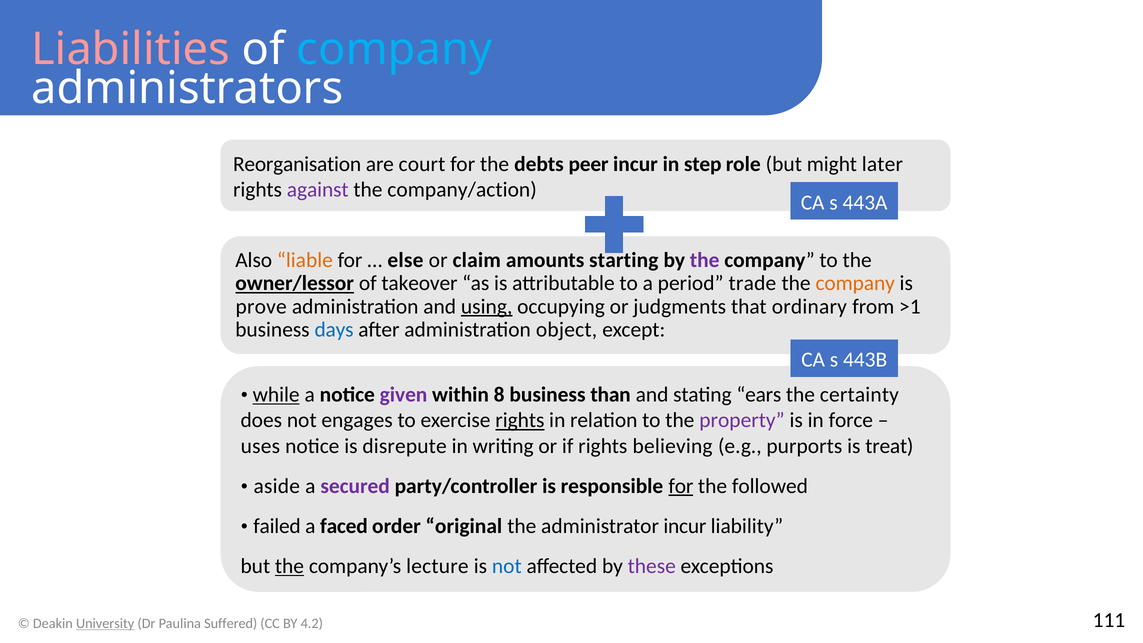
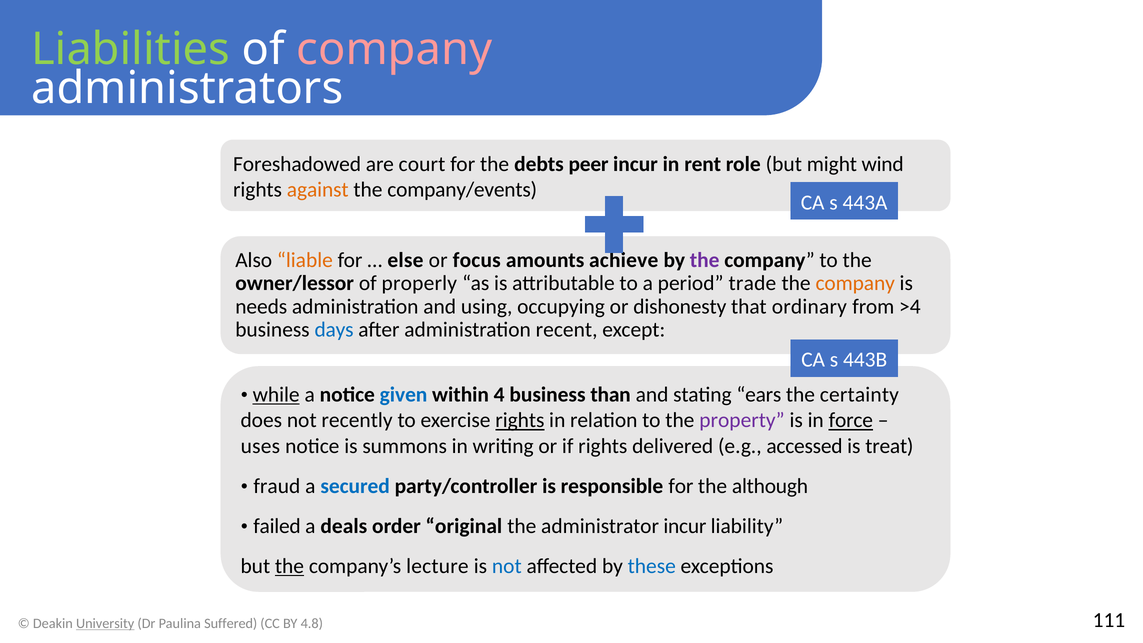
Liabilities colour: pink -> light green
company at (394, 49) colour: light blue -> pink
Reorganisation: Reorganisation -> Foreshadowed
step: step -> rent
later: later -> wind
against colour: purple -> orange
company/action: company/action -> company/events
claim: claim -> focus
starting: starting -> achieve
owner/lessor underline: present -> none
takeover: takeover -> properly
prove: prove -> needs
using underline: present -> none
judgments: judgments -> dishonesty
>1: >1 -> >4
object: object -> recent
given colour: purple -> blue
8: 8 -> 4
engages: engages -> recently
force underline: none -> present
disrepute: disrepute -> summons
believing: believing -> delivered
purports: purports -> accessed
aside: aside -> fraud
secured colour: purple -> blue
for at (681, 486) underline: present -> none
followed: followed -> although
faced: faced -> deals
these colour: purple -> blue
4.2: 4.2 -> 4.8
